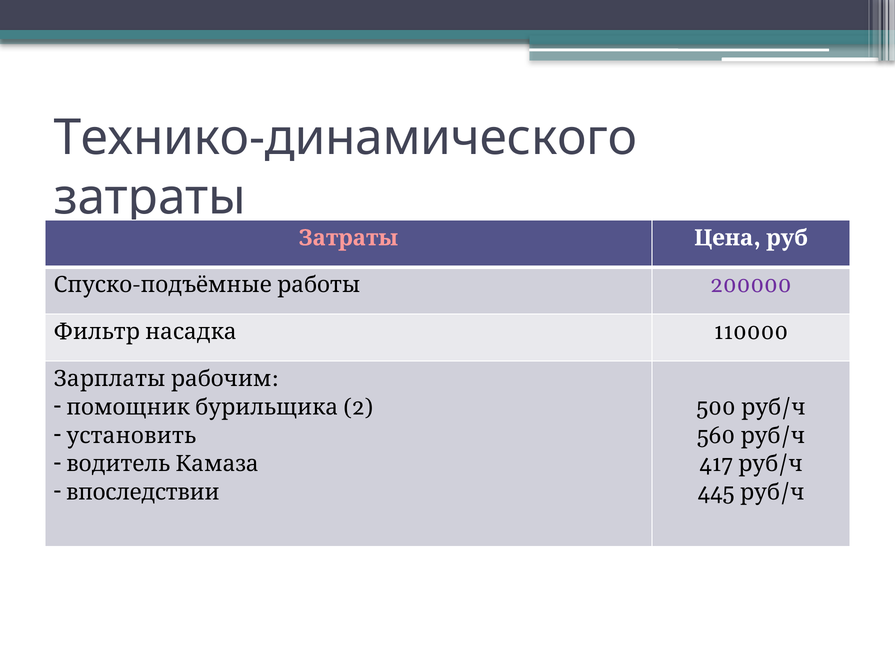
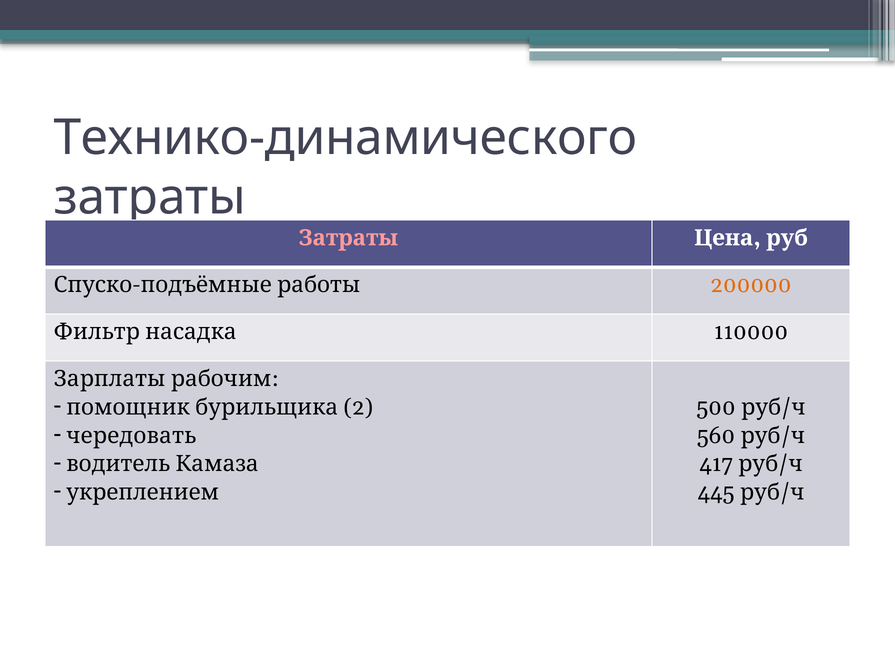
200000 colour: purple -> orange
установить: установить -> чередовать
впоследствии: впоследствии -> укреплением
